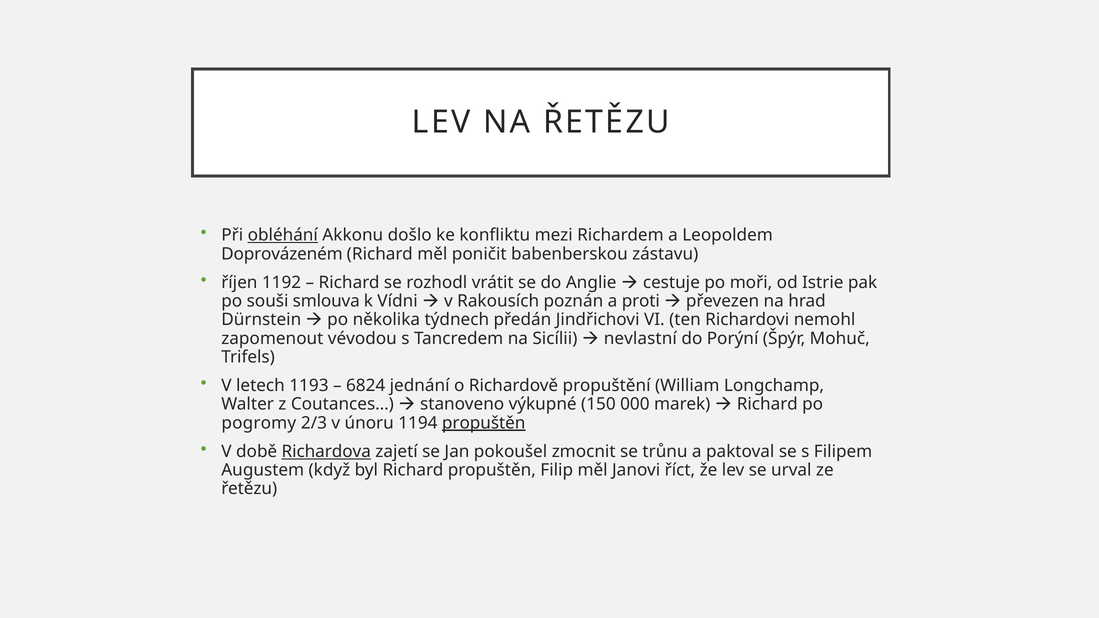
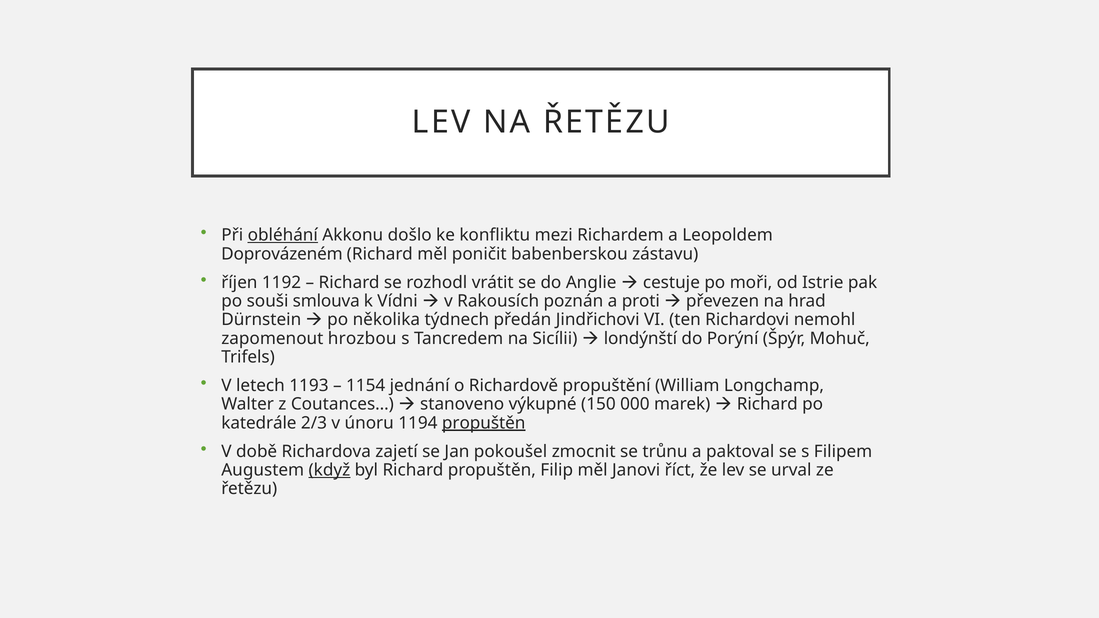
vévodou: vévodou -> hrozbou
nevlastní: nevlastní -> londýnští
6824: 6824 -> 1154
pogromy: pogromy -> katedrále
Richardova underline: present -> none
když underline: none -> present
